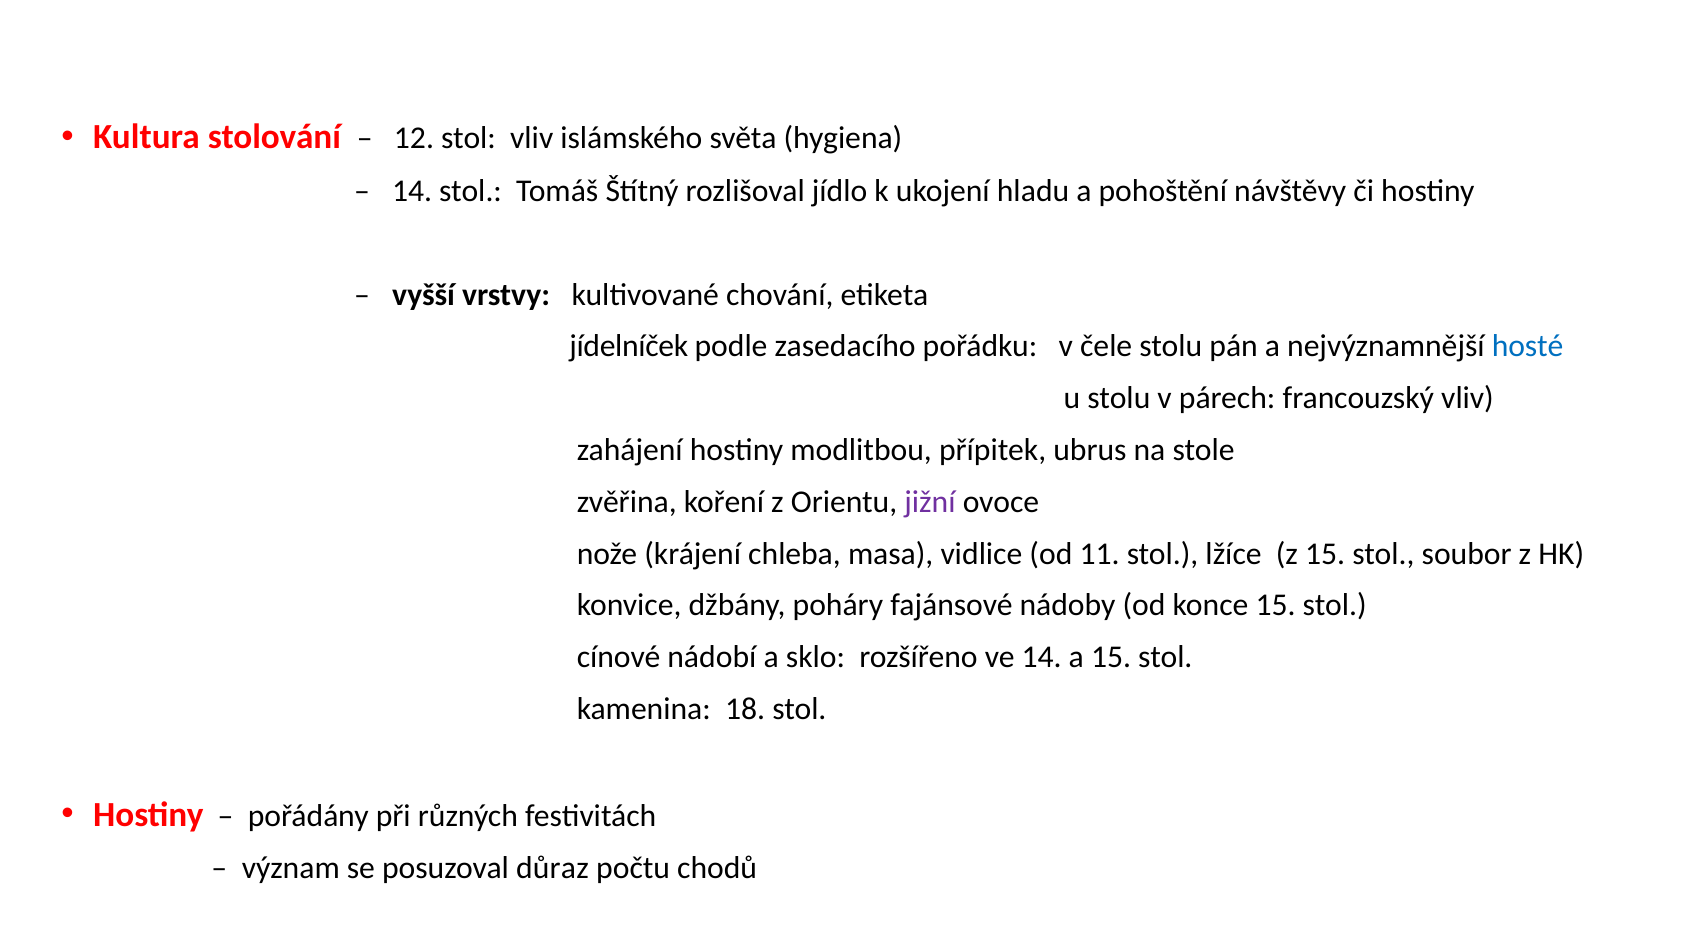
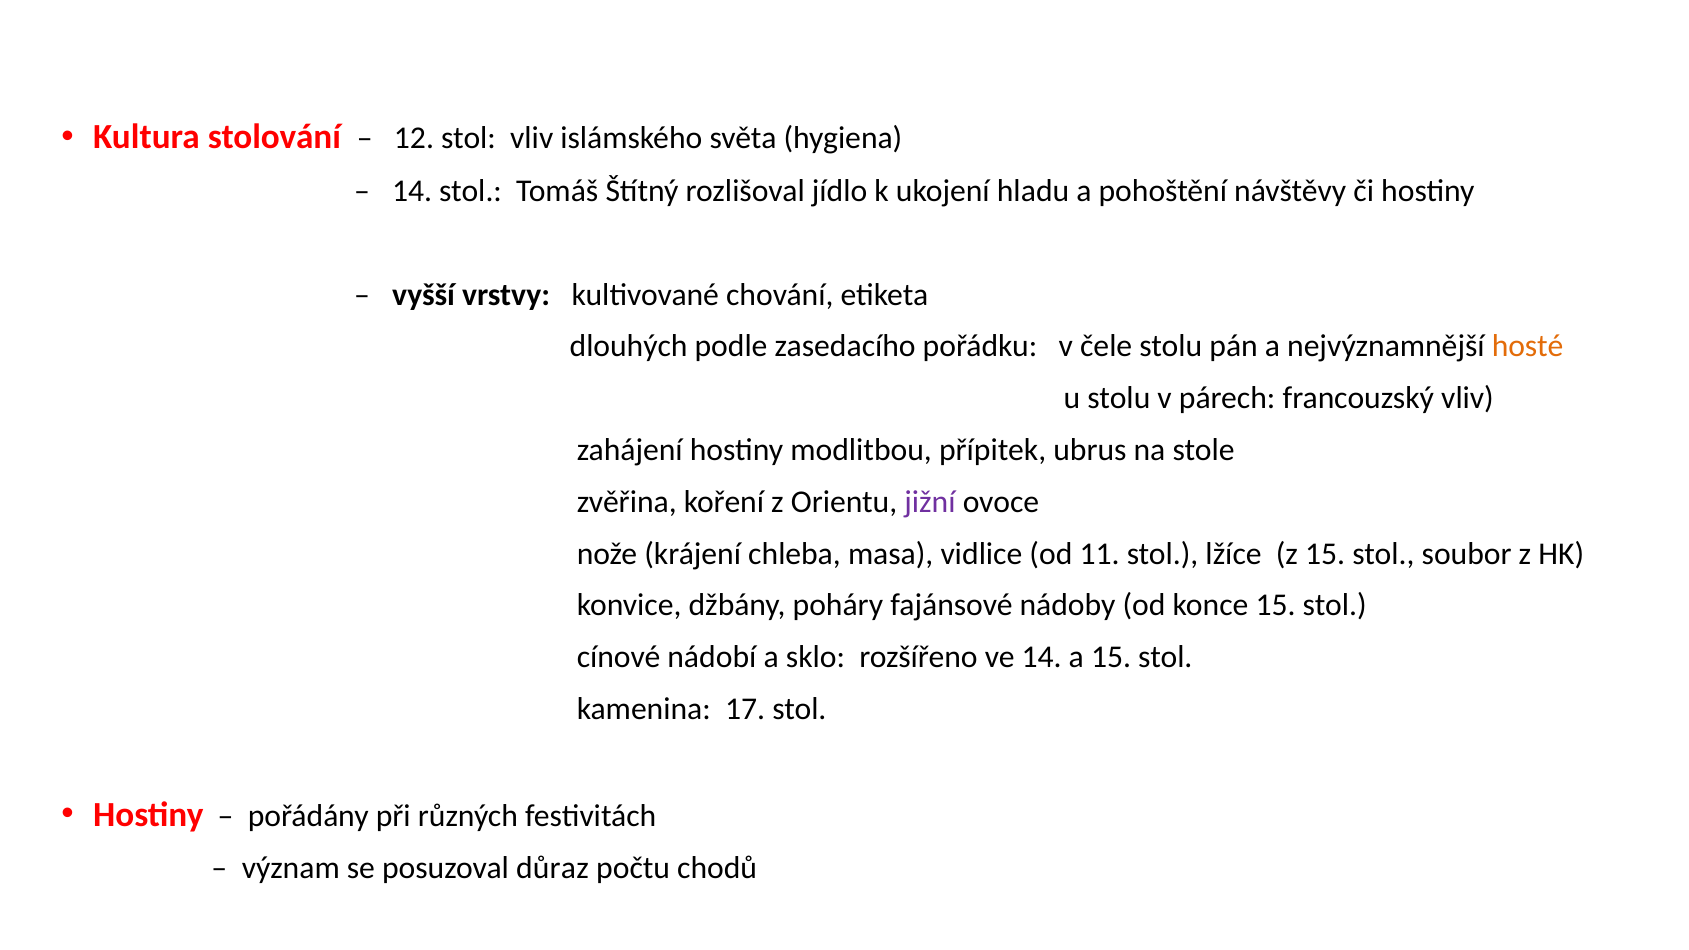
jídelníček: jídelníček -> dlouhých
hosté colour: blue -> orange
18: 18 -> 17
